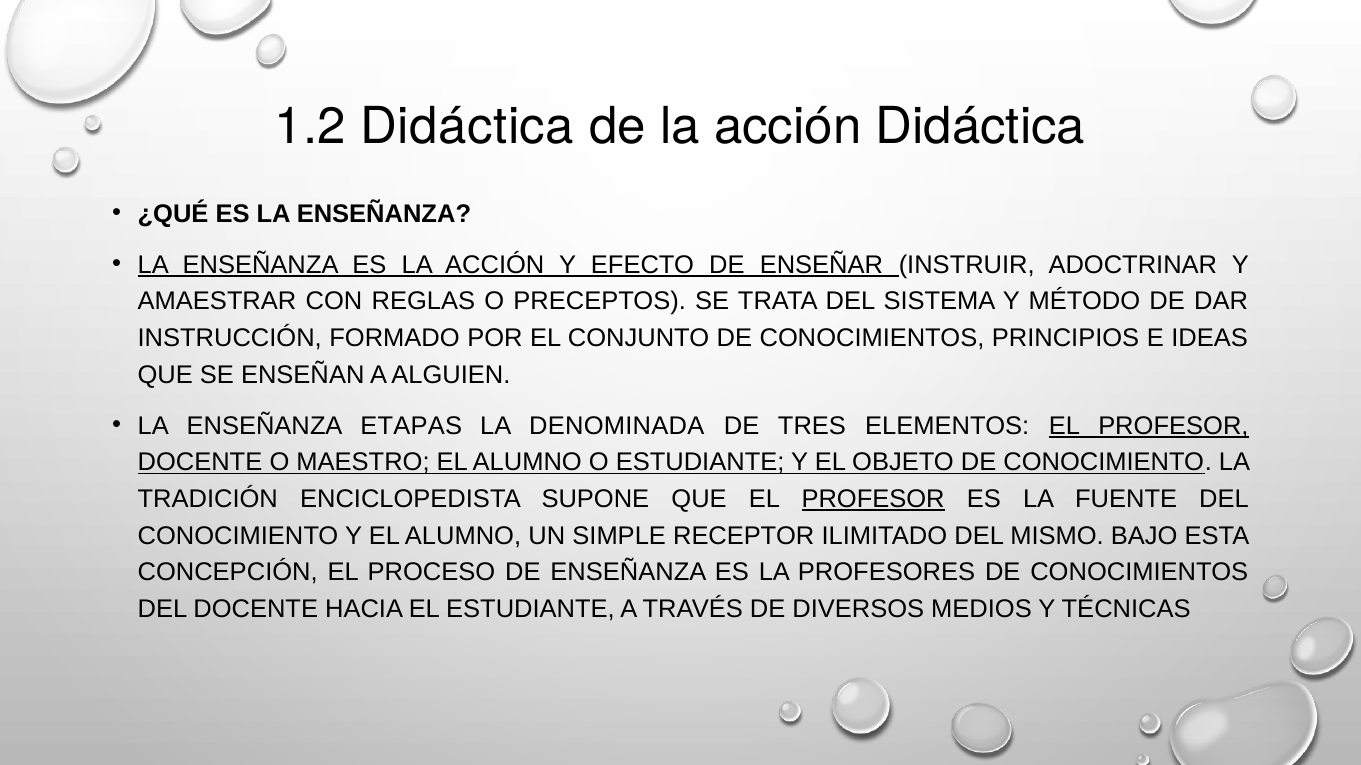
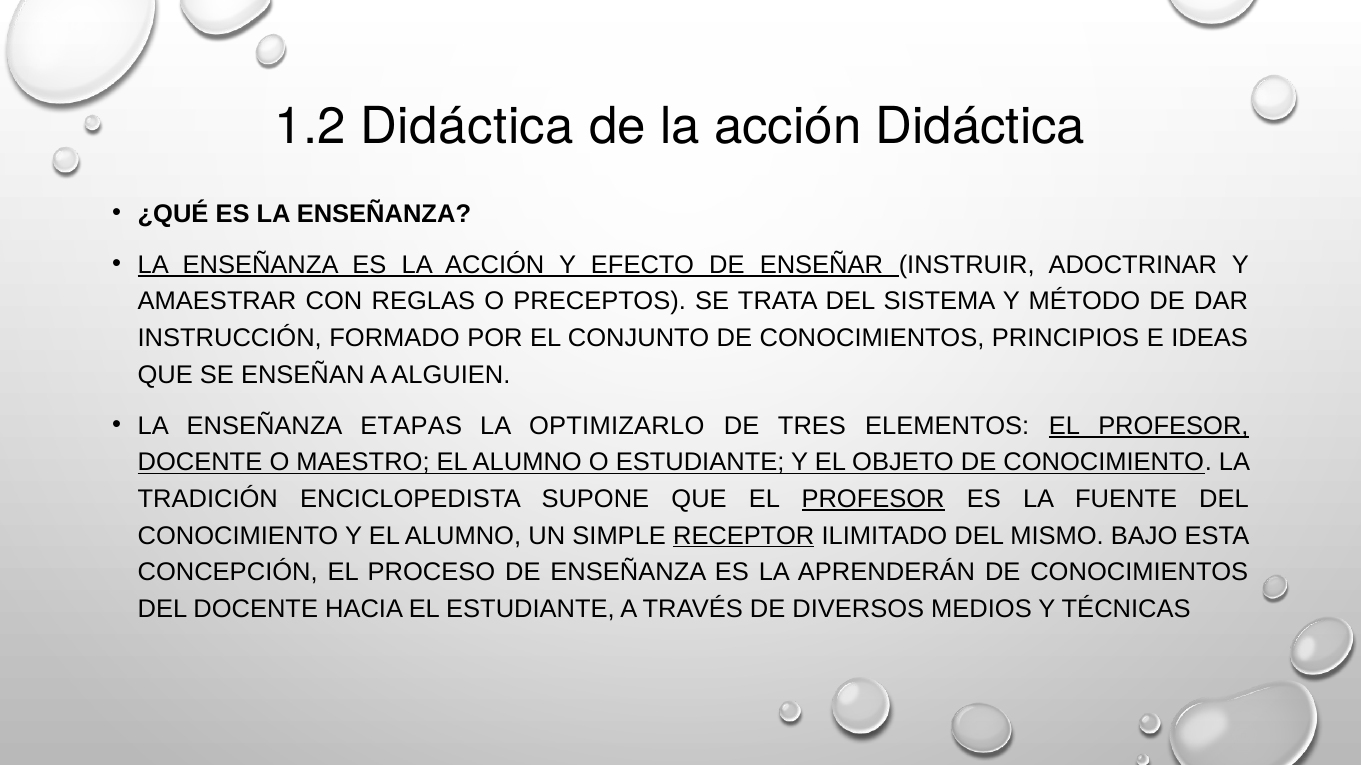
DENOMINADA: DENOMINADA -> OPTIMIZARLO
RECEPTOR underline: none -> present
PROFESORES: PROFESORES -> APRENDERÁN
